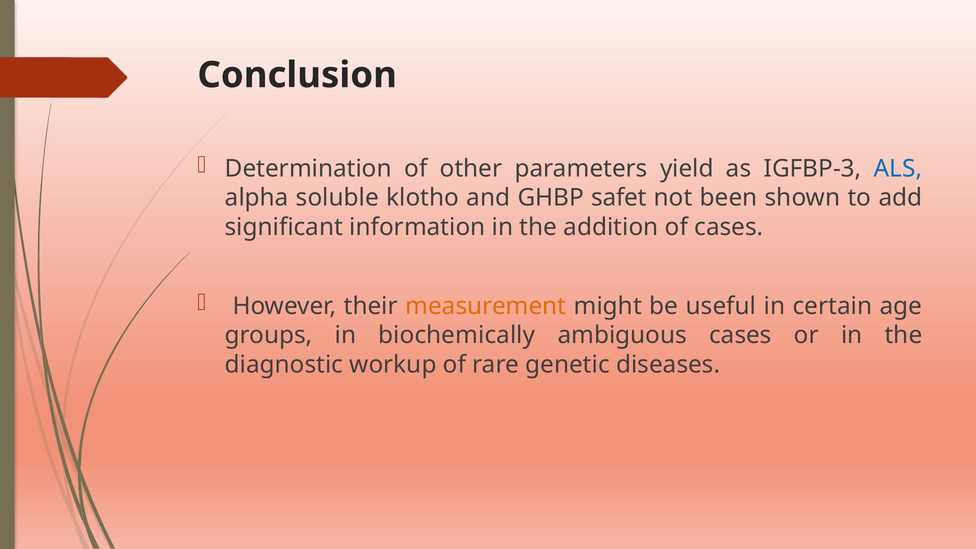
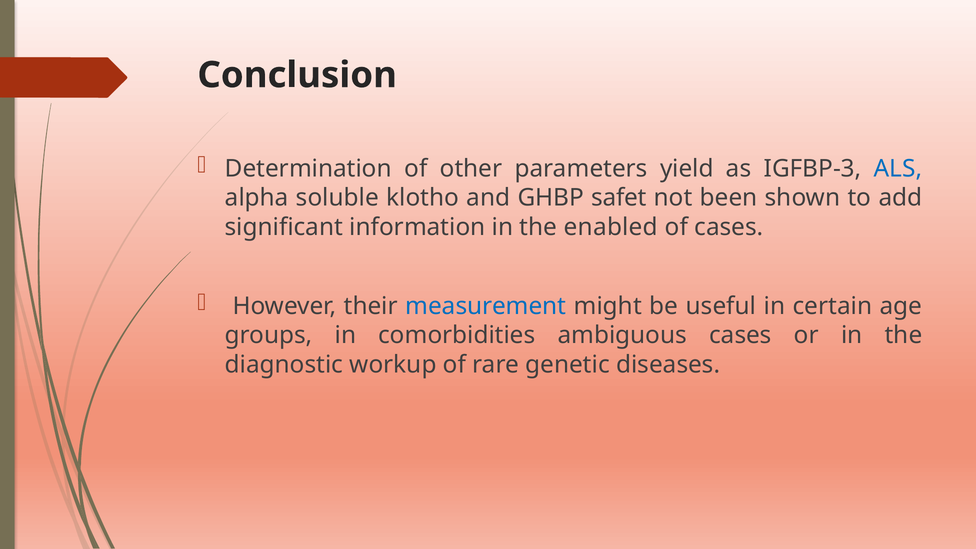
addition: addition -> enabled
measurement colour: orange -> blue
biochemically: biochemically -> comorbidities
